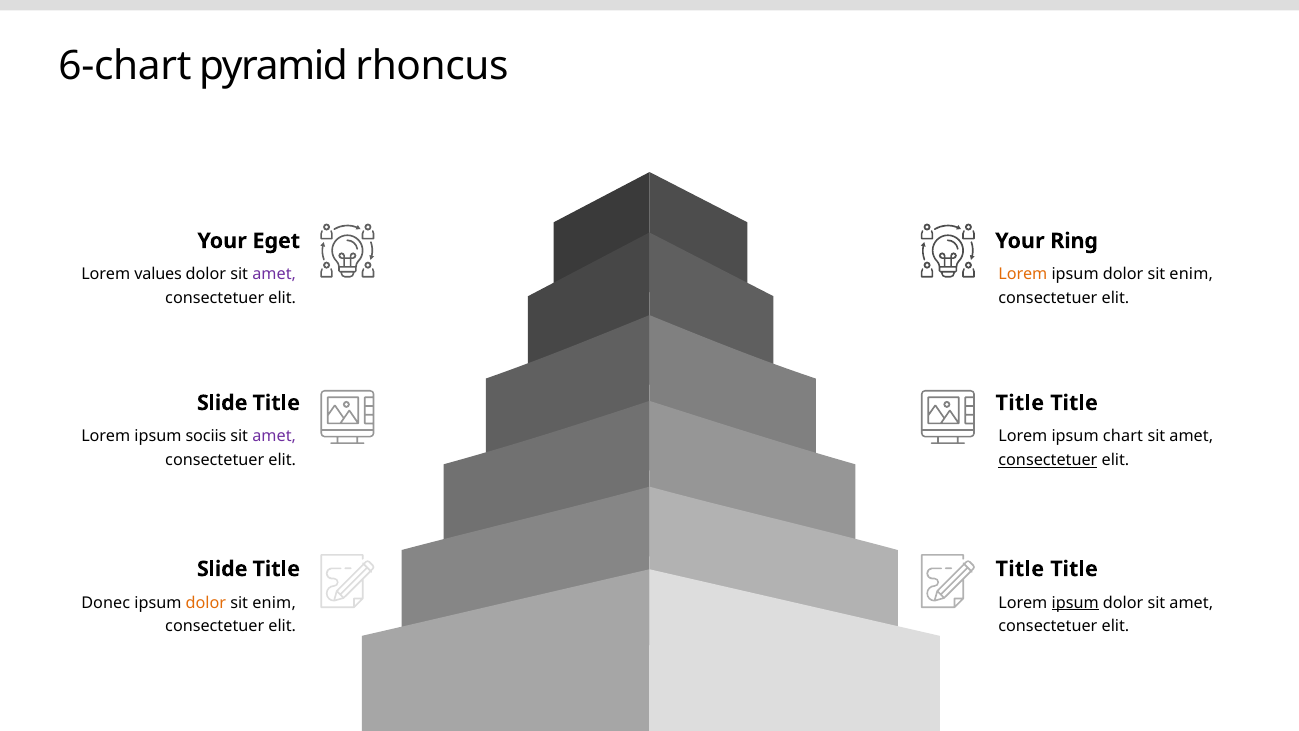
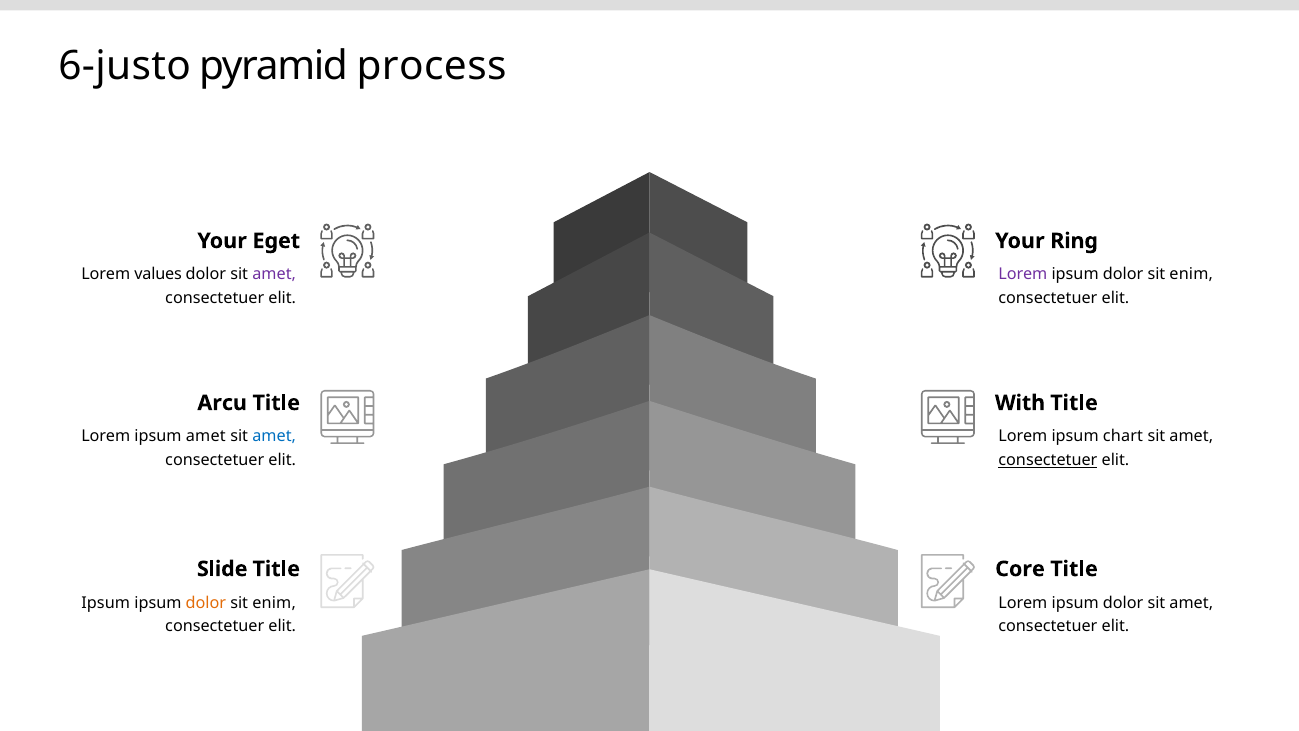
6-chart: 6-chart -> 6-justo
rhoncus: rhoncus -> process
Lorem at (1023, 274) colour: orange -> purple
Slide at (222, 403): Slide -> Arcu
Title at (1020, 403): Title -> With
ipsum sociis: sociis -> amet
amet at (274, 436) colour: purple -> blue
Title at (1020, 569): Title -> Core
Donec at (106, 602): Donec -> Ipsum
ipsum at (1075, 602) underline: present -> none
